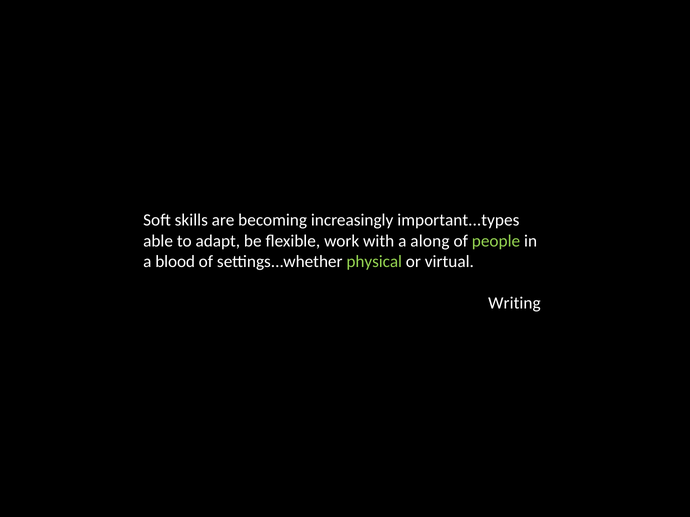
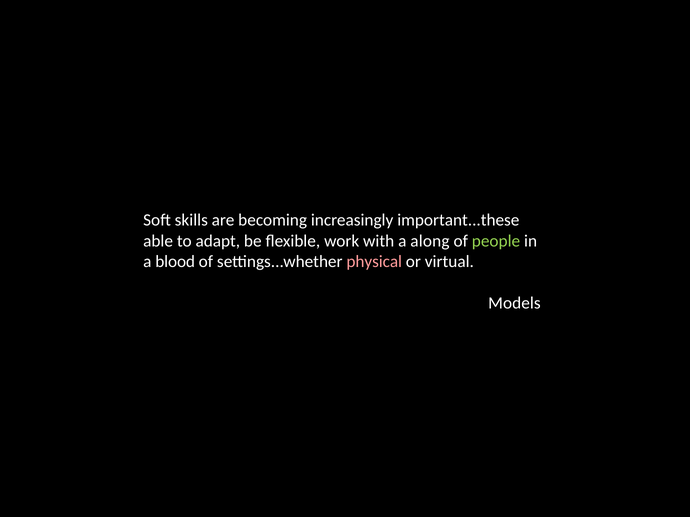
important...types: important...types -> important...these
physical colour: light green -> pink
Writing: Writing -> Models
